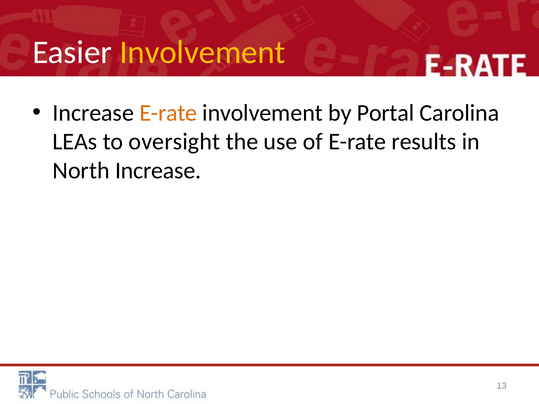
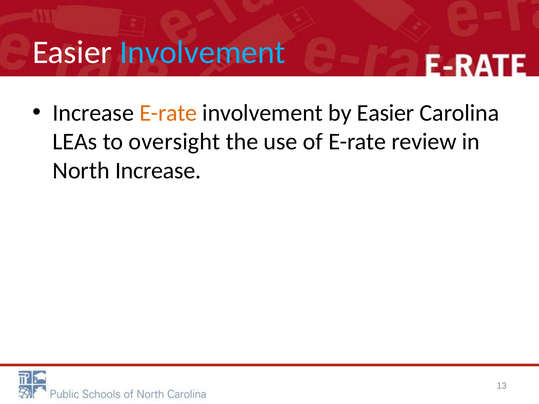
Involvement at (203, 52) colour: yellow -> light blue
by Portal: Portal -> Easier
results: results -> review
